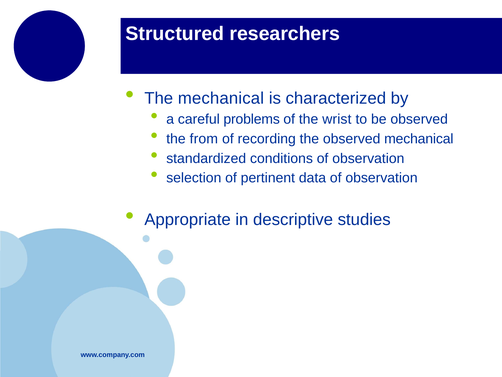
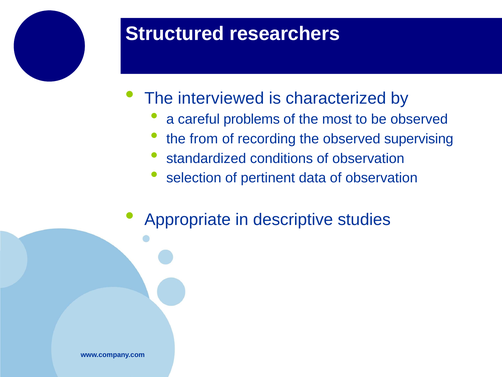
The mechanical: mechanical -> interviewed
wrist: wrist -> most
observed mechanical: mechanical -> supervising
